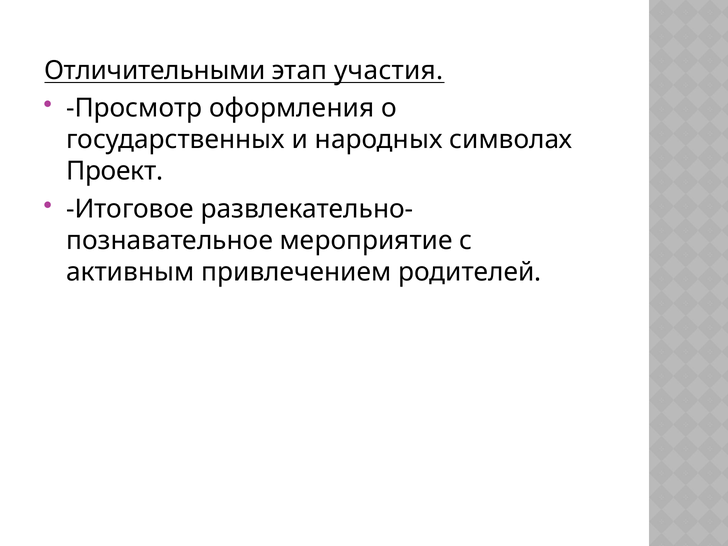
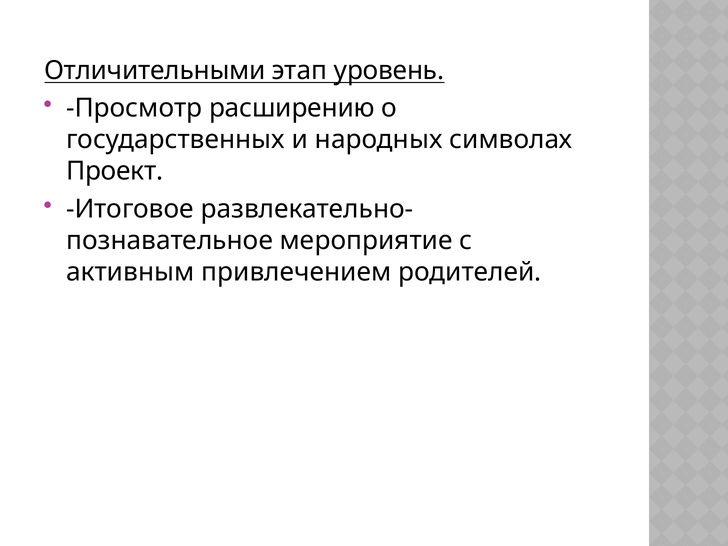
участия: участия -> уровень
оформления: оформления -> расширению
